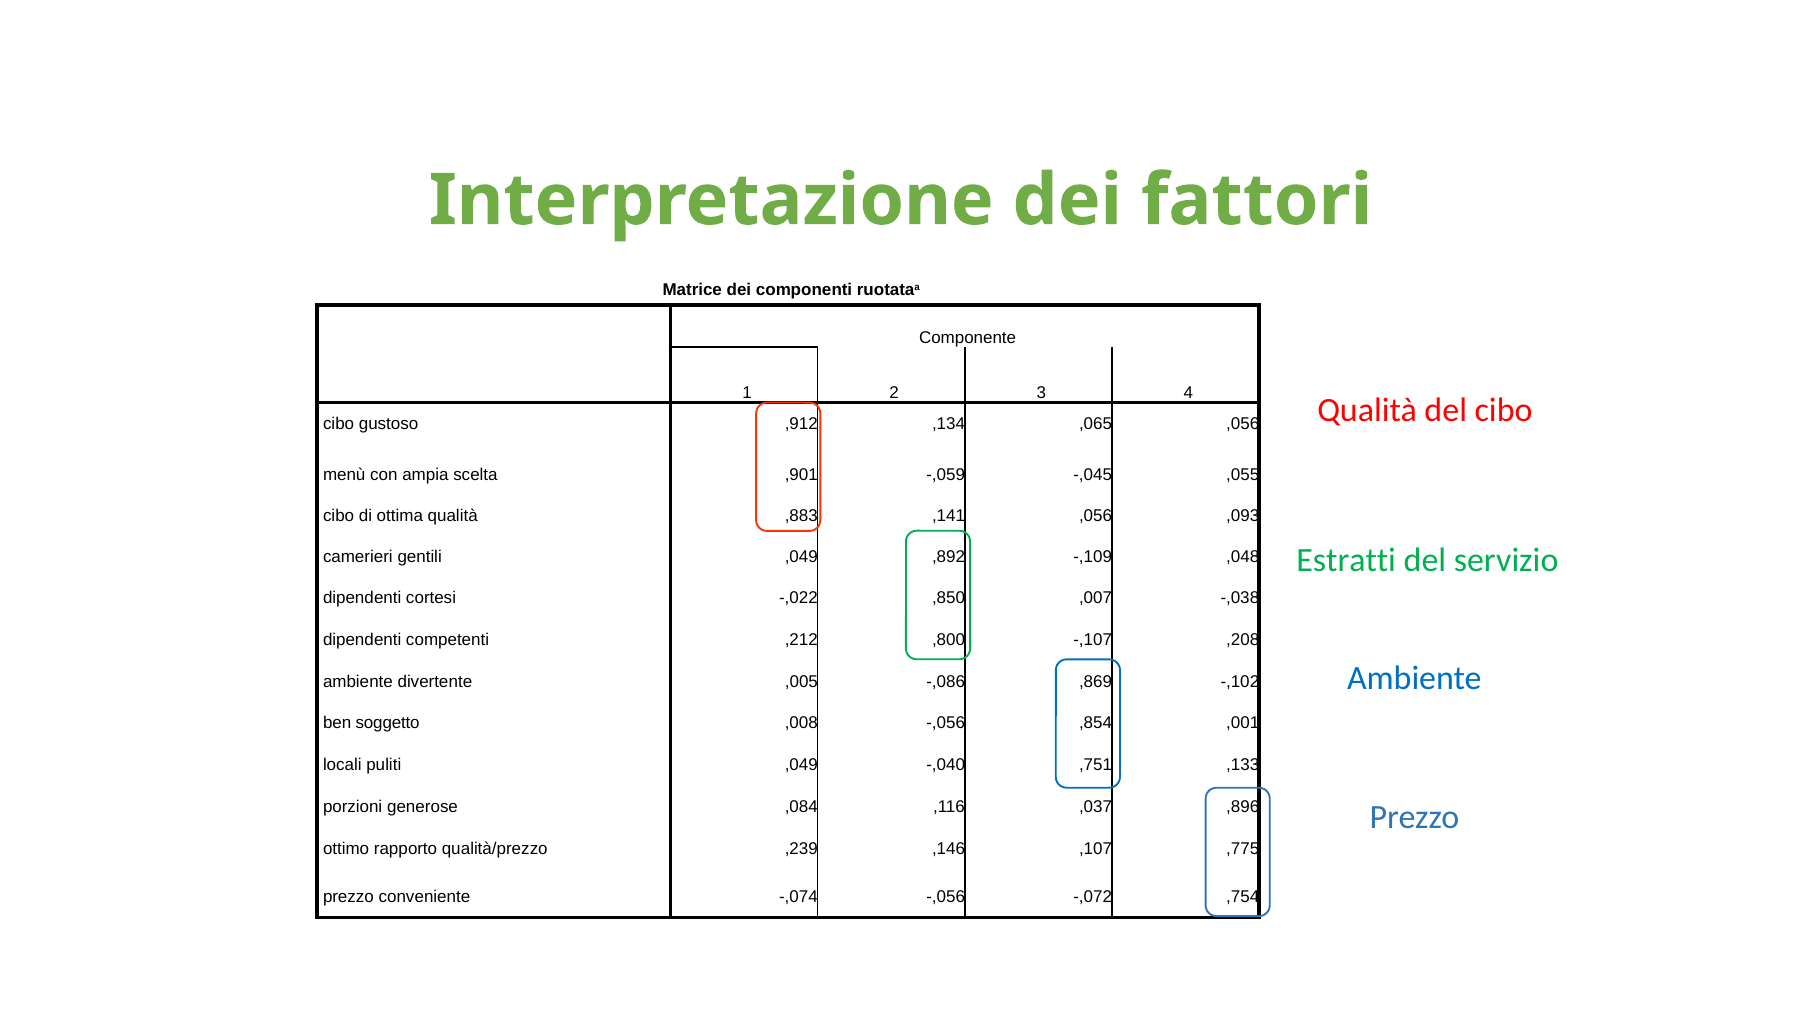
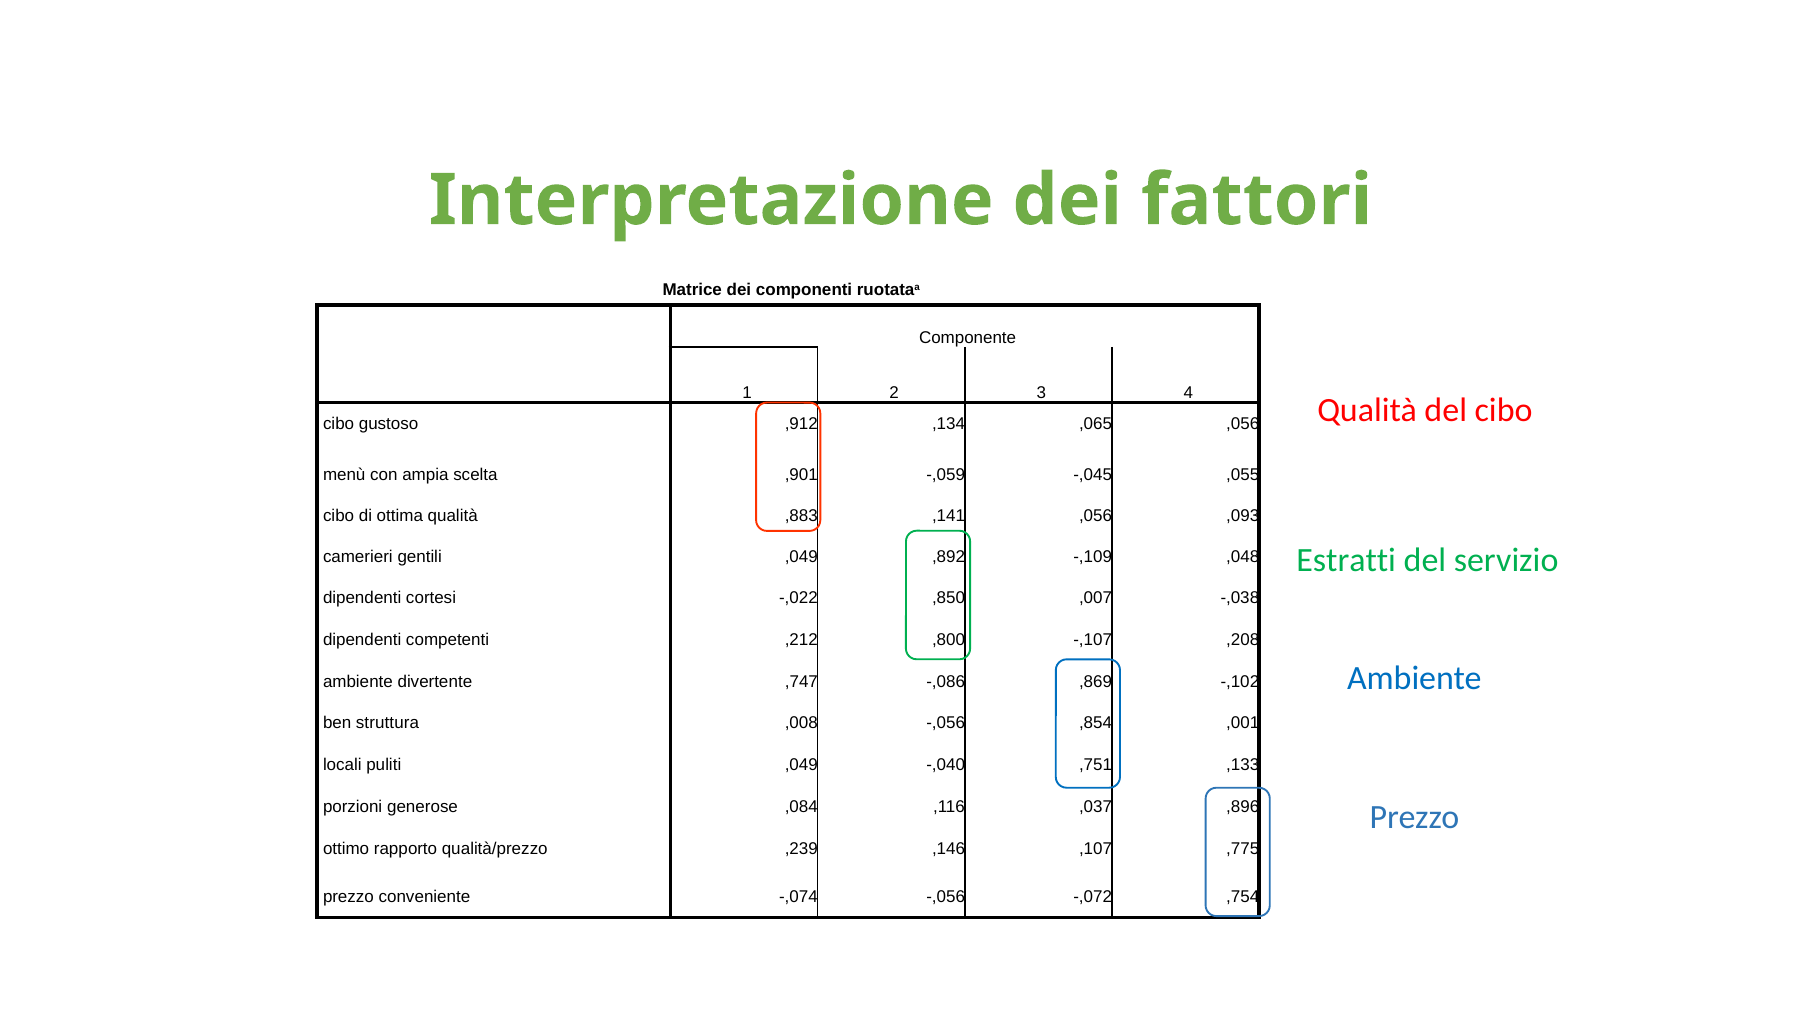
,005: ,005 -> ,747
soggetto: soggetto -> struttura
